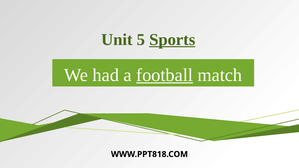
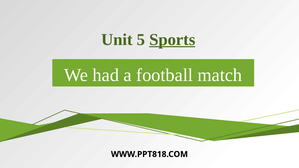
football underline: present -> none
